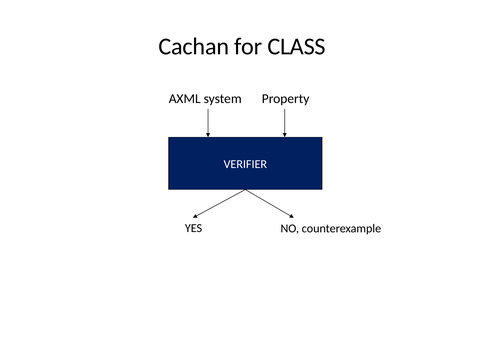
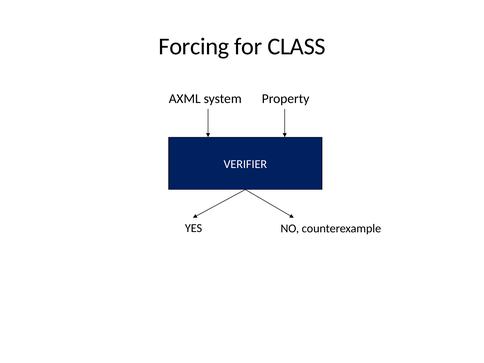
Cachan: Cachan -> Forcing
